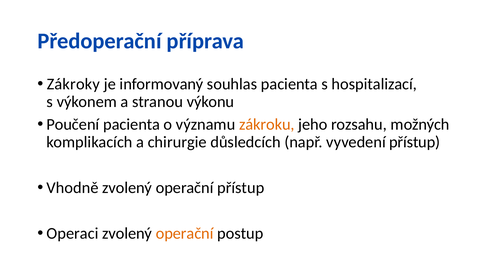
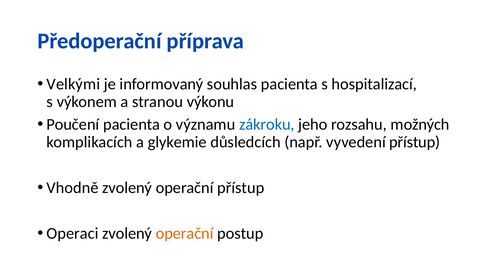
Zákroky: Zákroky -> Velkými
zákroku colour: orange -> blue
chirurgie: chirurgie -> glykemie
